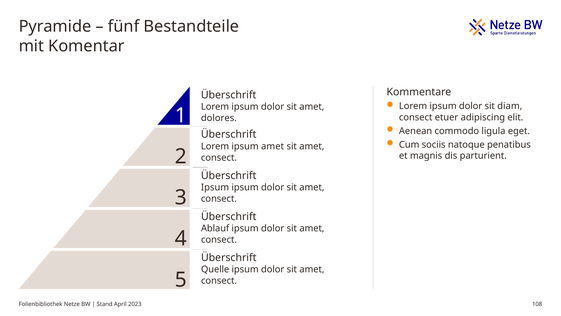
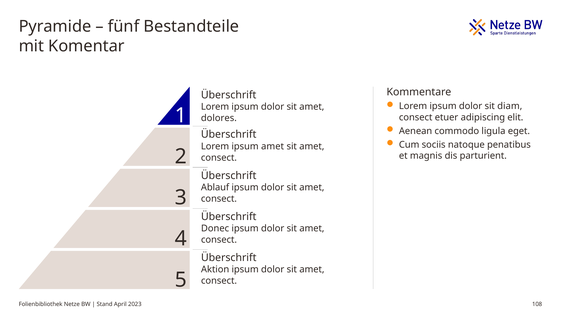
Ipsum at (215, 187): Ipsum -> Ablauf
Ablauf: Ablauf -> Donec
Quelle: Quelle -> Aktion
